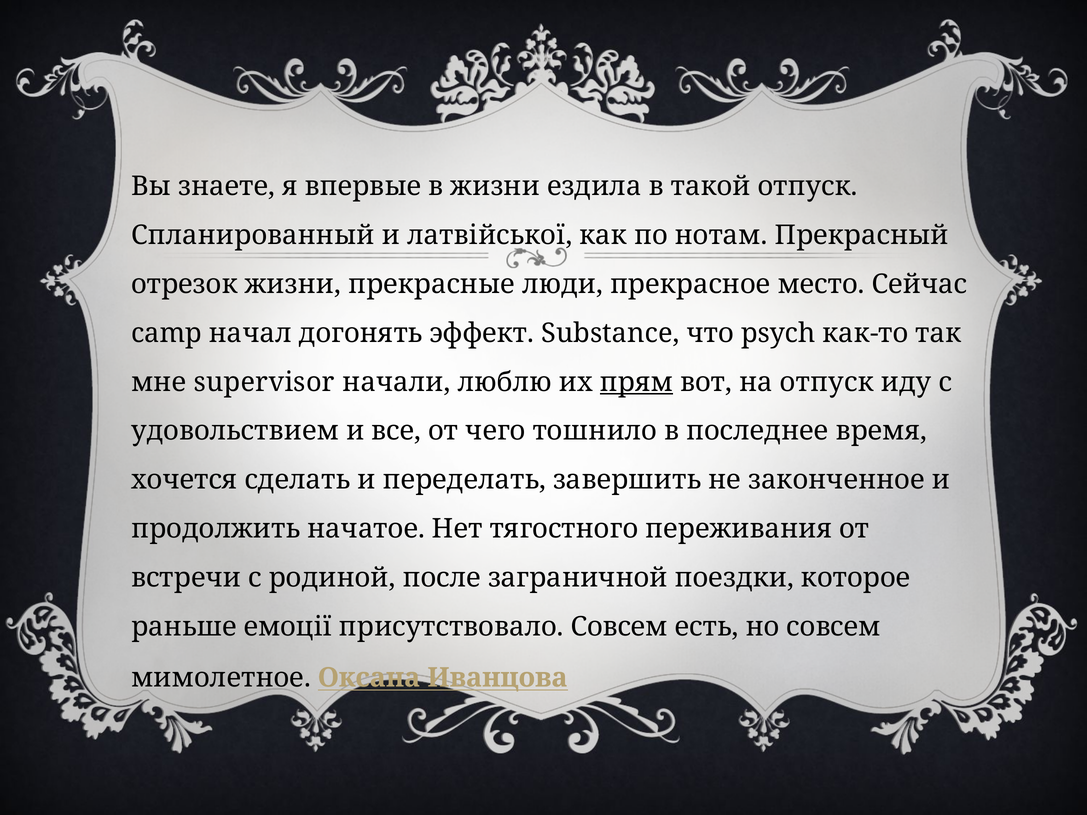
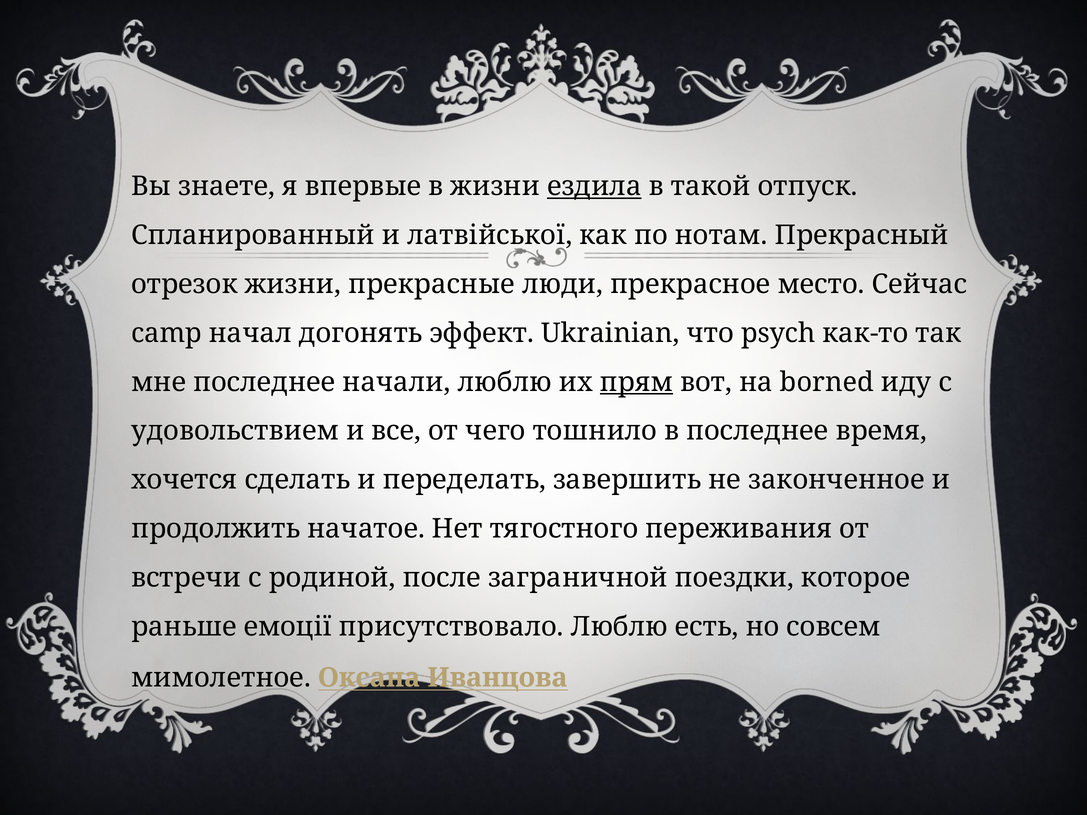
ездила underline: none -> present
Substance: Substance -> Ukrainian
мне supervisor: supervisor -> последнее
на отпуск: отпуск -> borned
присутствовало Совсем: Совсем -> Люблю
